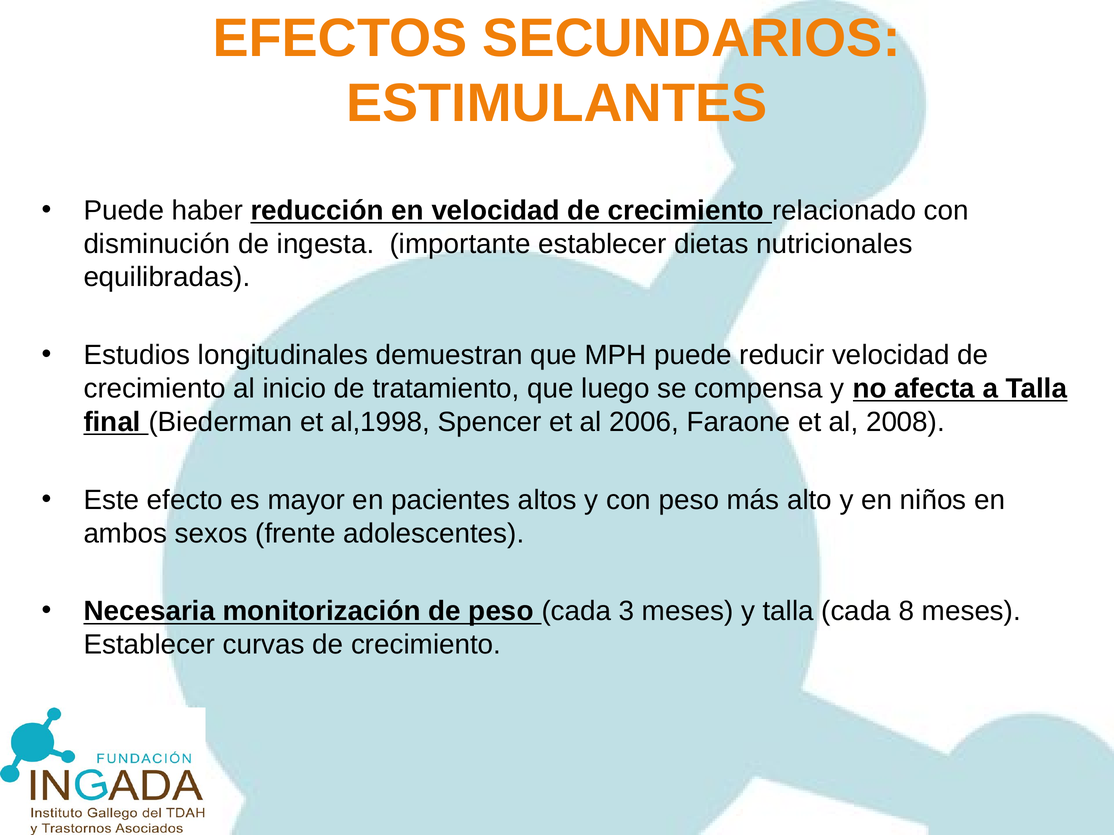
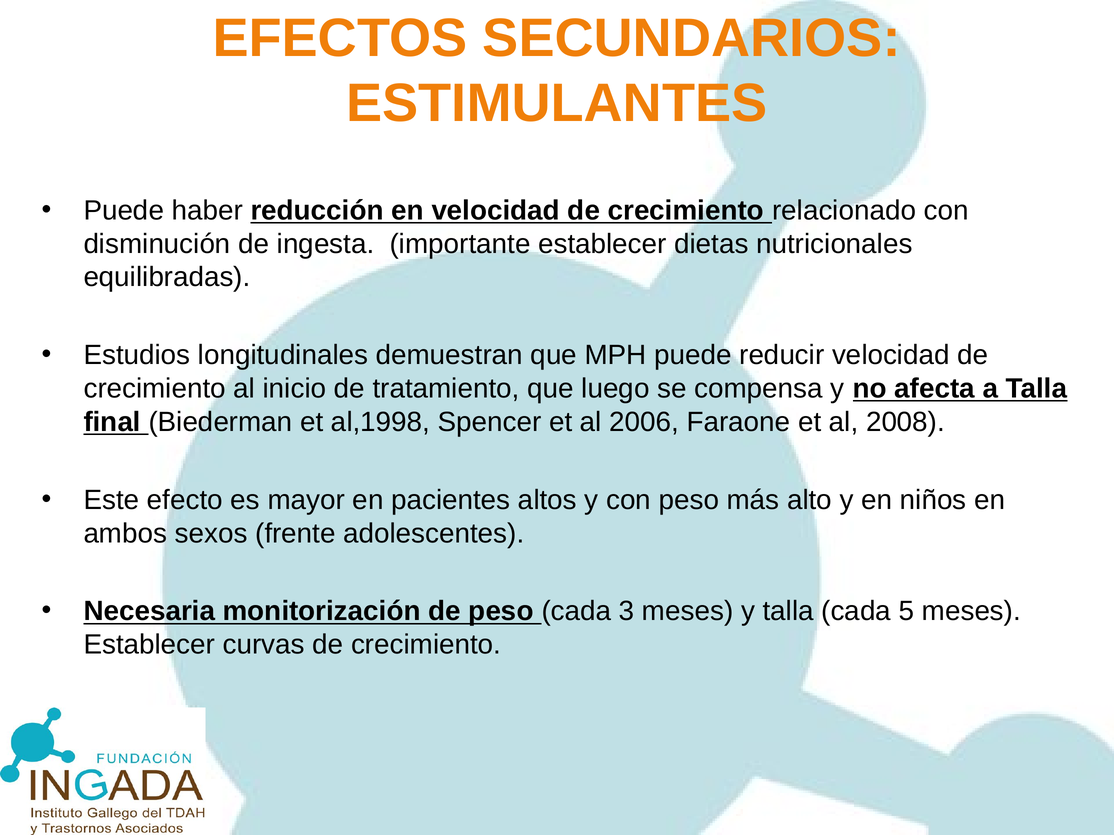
8: 8 -> 5
